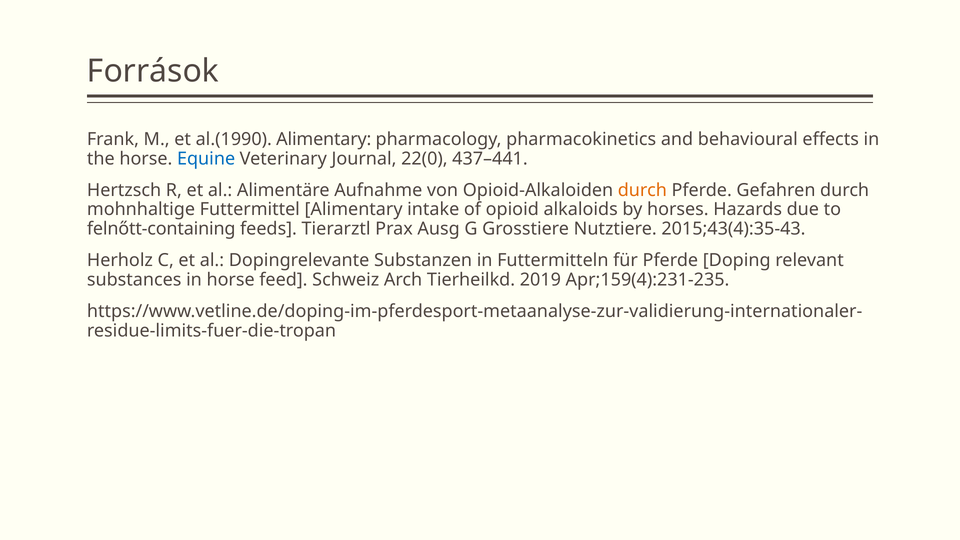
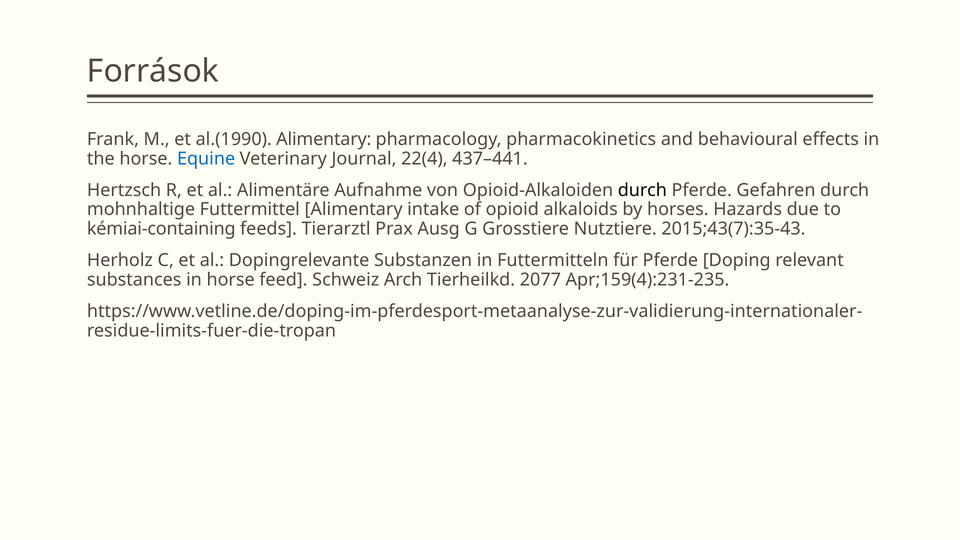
22(0: 22(0 -> 22(4
durch at (642, 190) colour: orange -> black
felnőtt-containing: felnőtt-containing -> kémiai-containing
2015;43(4):35-43: 2015;43(4):35-43 -> 2015;43(7):35-43
2019: 2019 -> 2077
